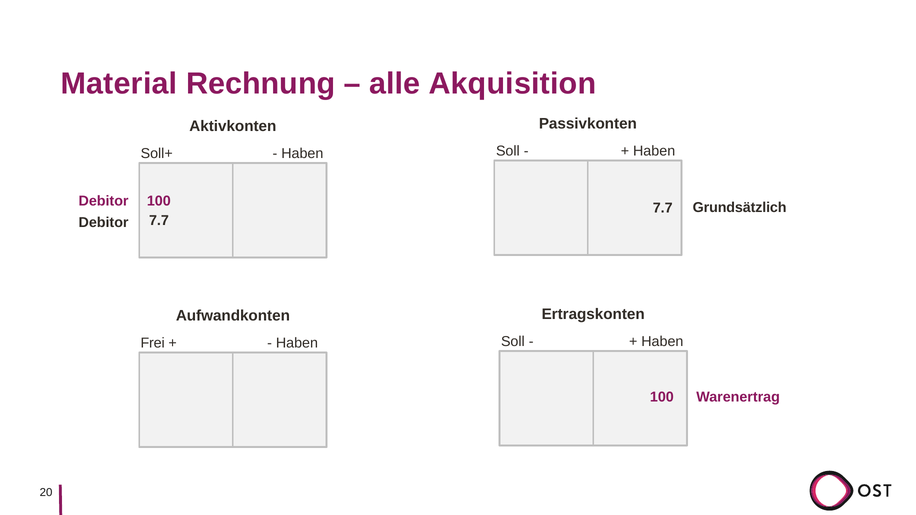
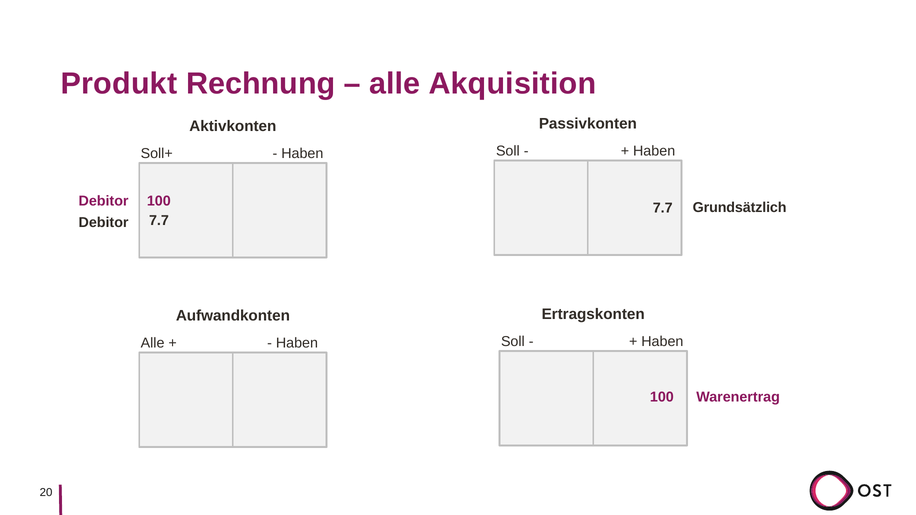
Material: Material -> Produkt
Frei at (153, 343): Frei -> Alle
